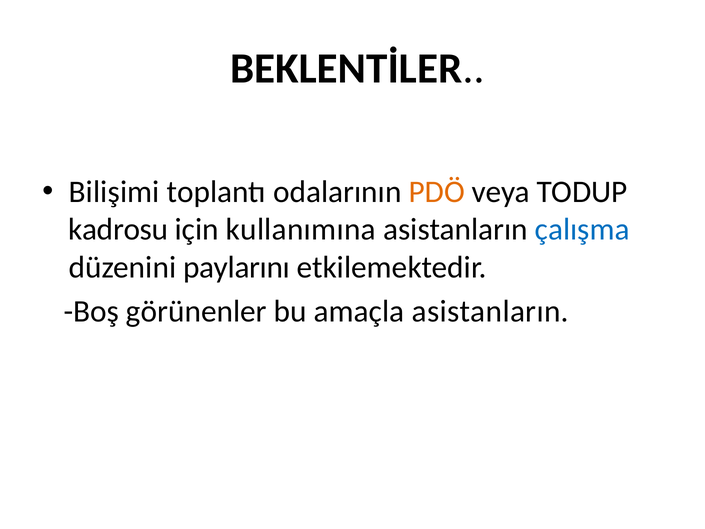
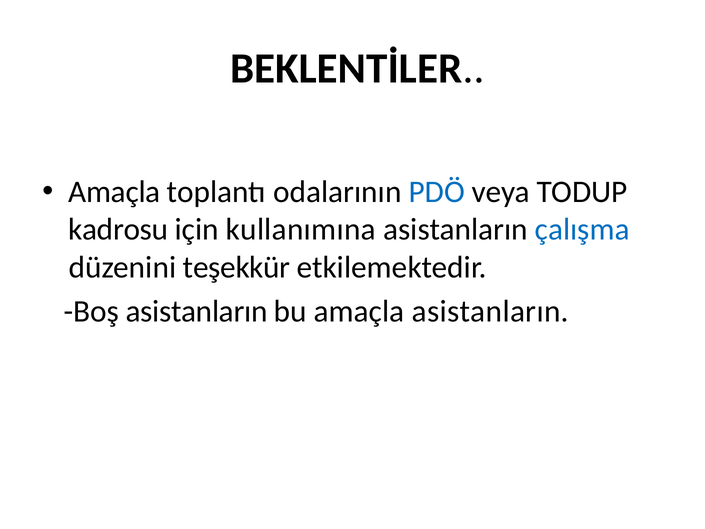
Bilişimi at (114, 192): Bilişimi -> Amaçla
PDÖ colour: orange -> blue
paylarını: paylarını -> teşekkür
Boş görünenler: görünenler -> asistanların
